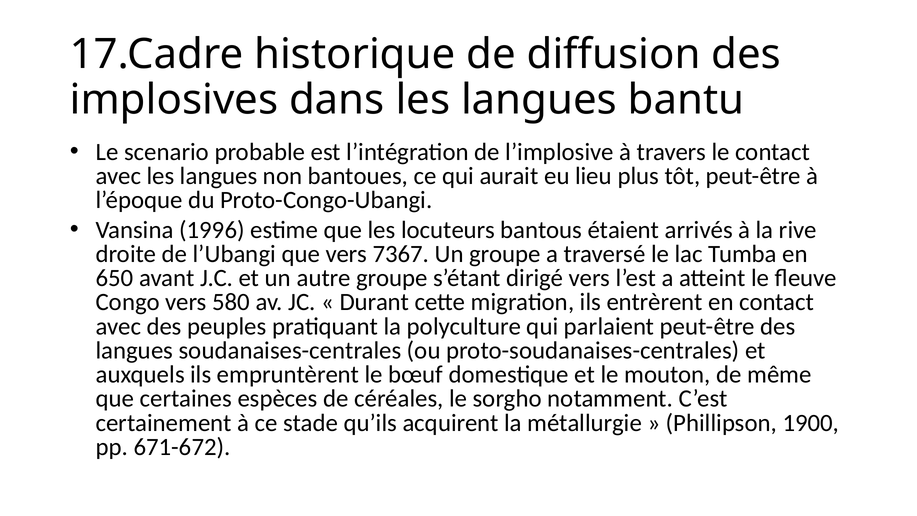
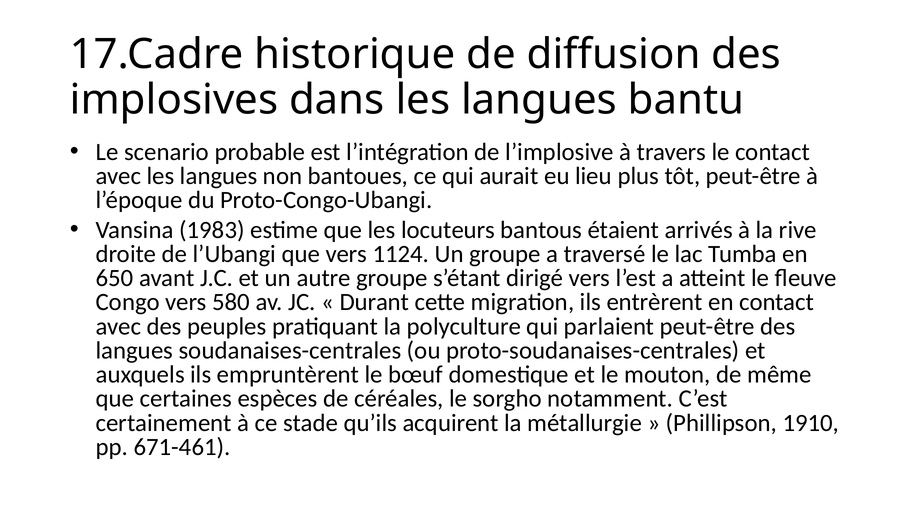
1996: 1996 -> 1983
7367: 7367 -> 1124
1900: 1900 -> 1910
671-672: 671-672 -> 671-461
